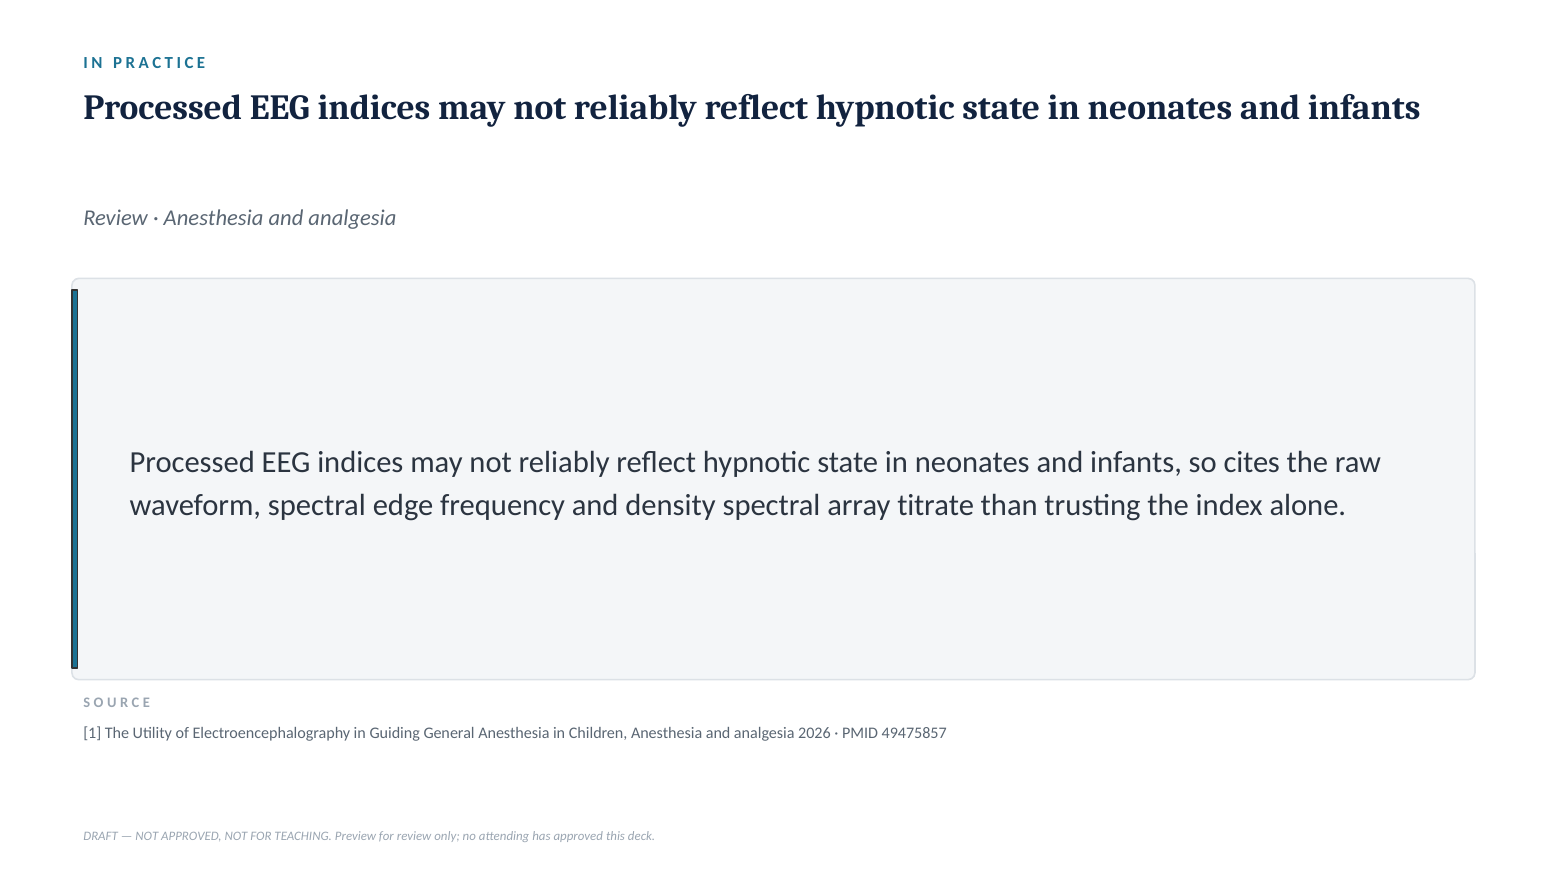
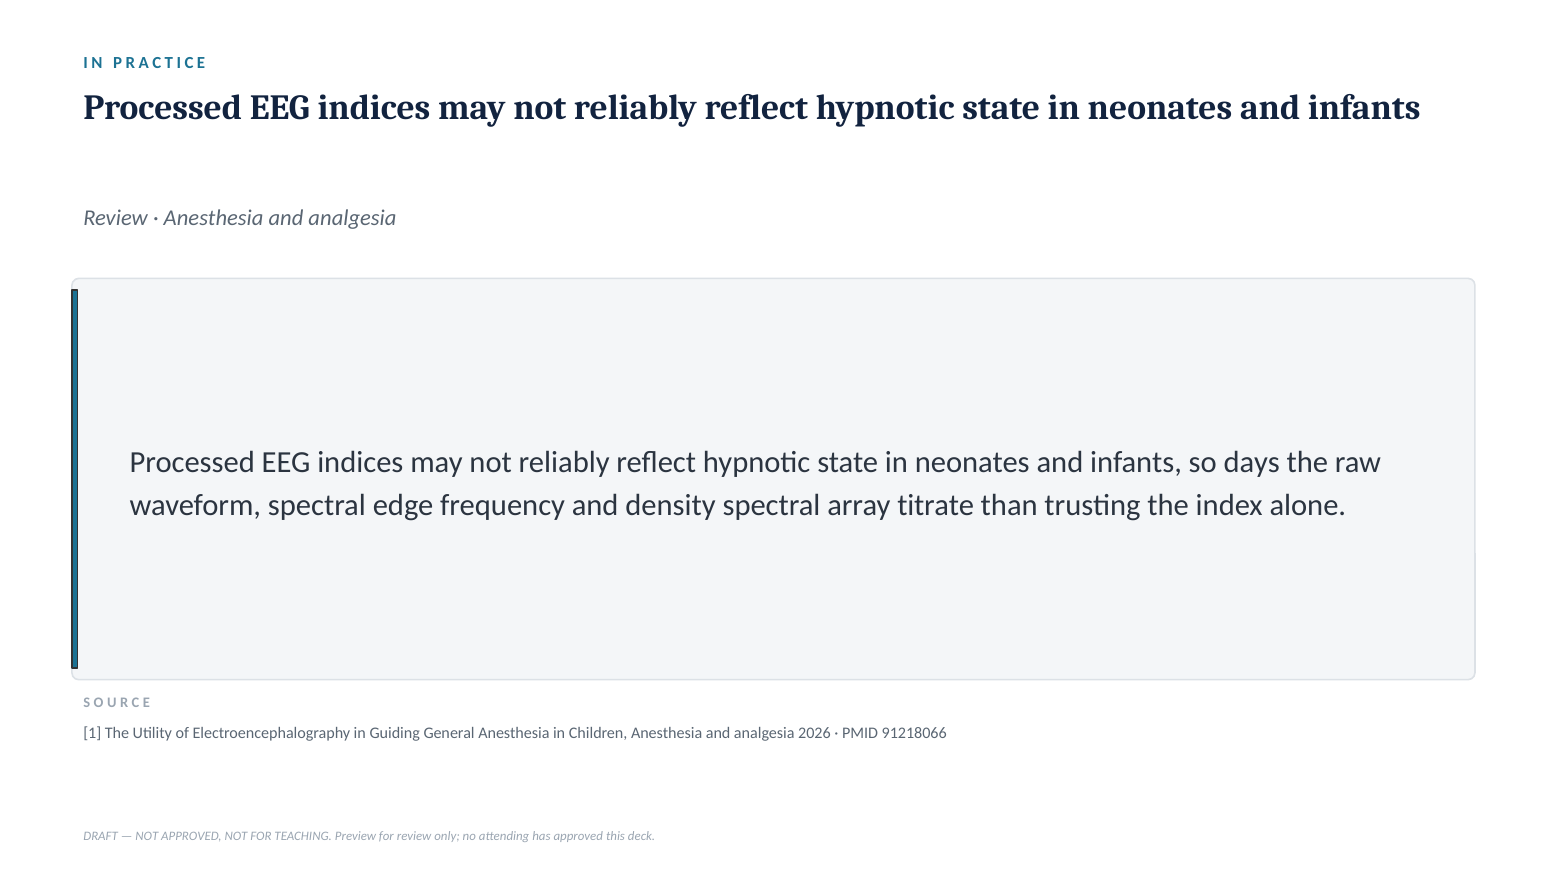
cites: cites -> days
49475857: 49475857 -> 91218066
